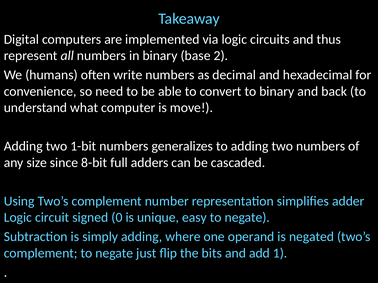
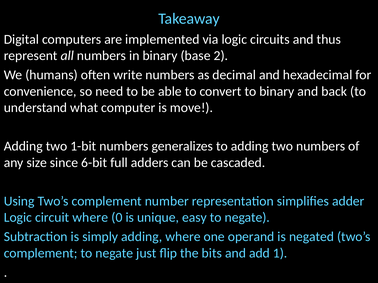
8-bit: 8-bit -> 6-bit
circuit signed: signed -> where
